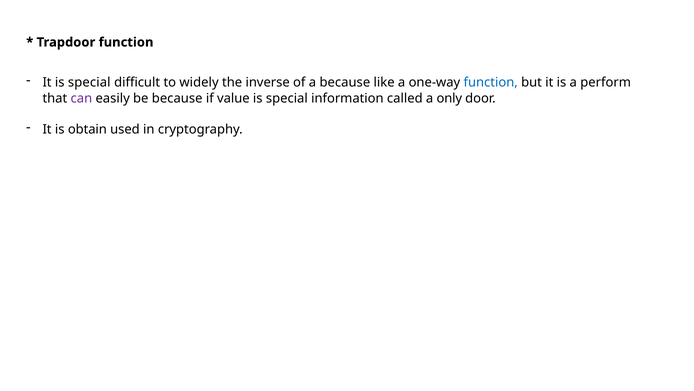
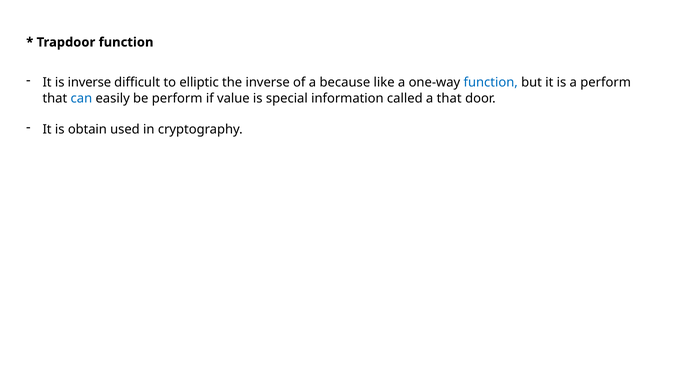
It is special: special -> inverse
widely: widely -> elliptic
can colour: purple -> blue
be because: because -> perform
a only: only -> that
